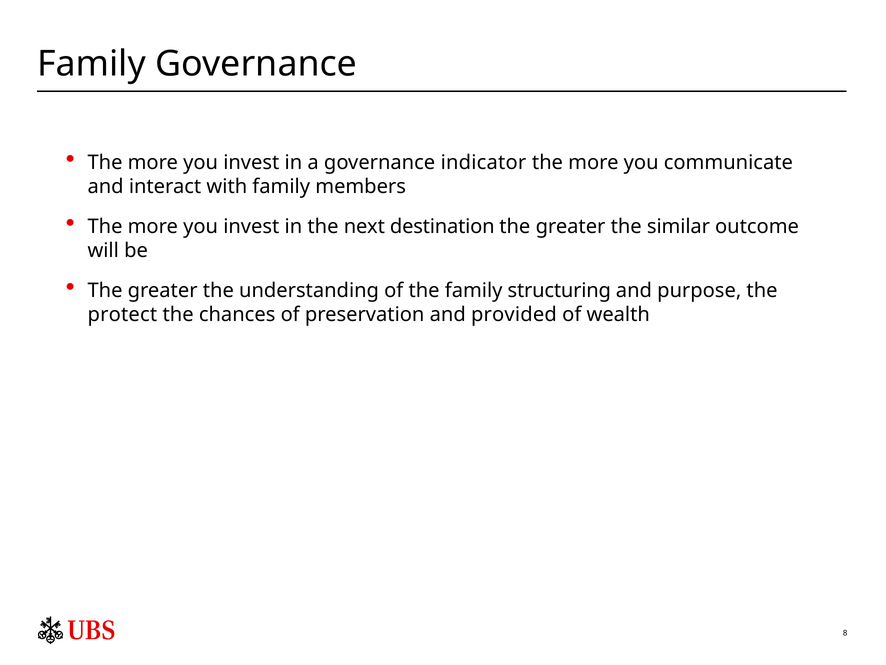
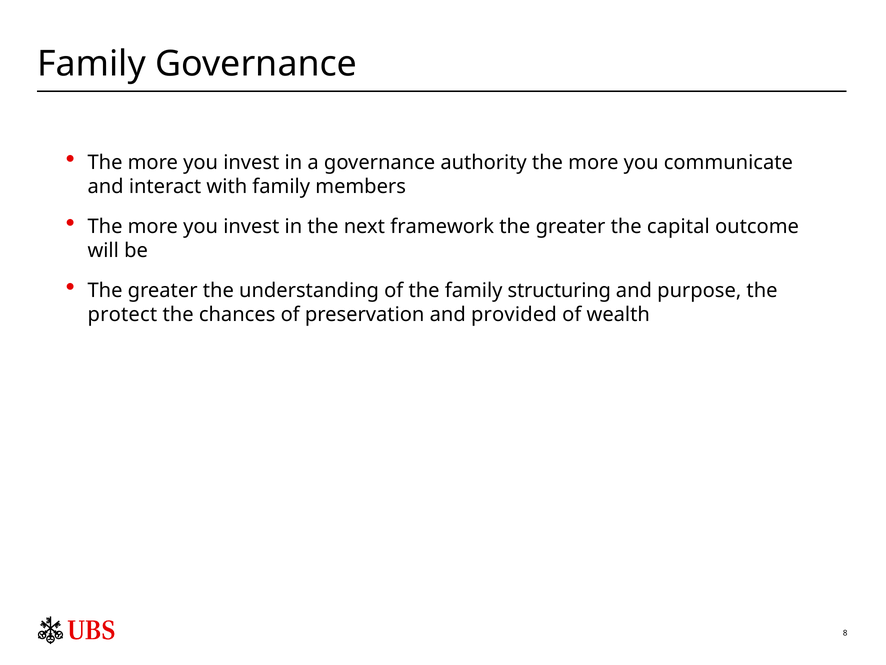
indicator: indicator -> authority
destination: destination -> framework
similar: similar -> capital
